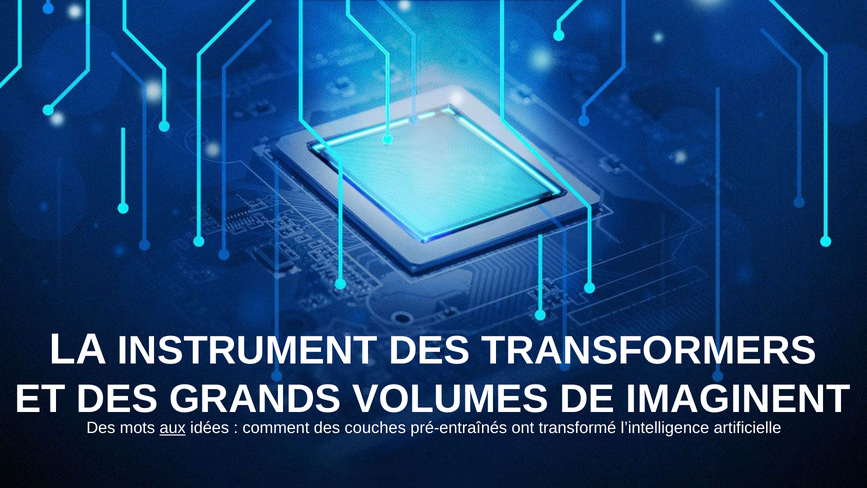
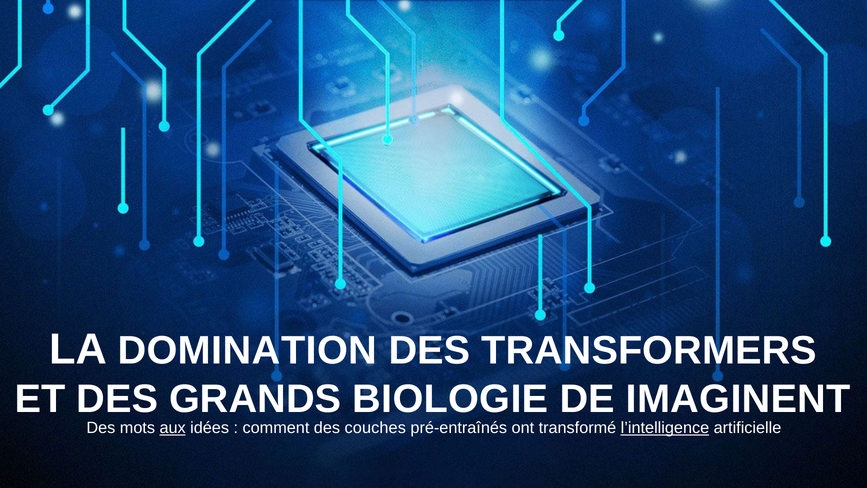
INSTRUMENT: INSTRUMENT -> DOMINATION
VOLUMES: VOLUMES -> BIOLOGIE
l’intelligence underline: none -> present
